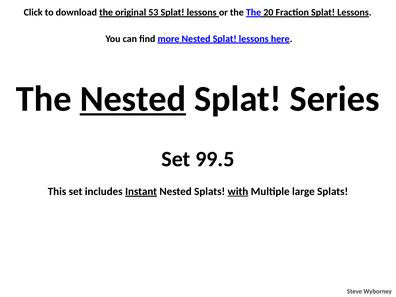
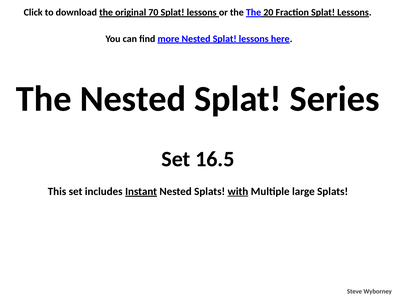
53: 53 -> 70
Nested at (133, 99) underline: present -> none
99.5: 99.5 -> 16.5
